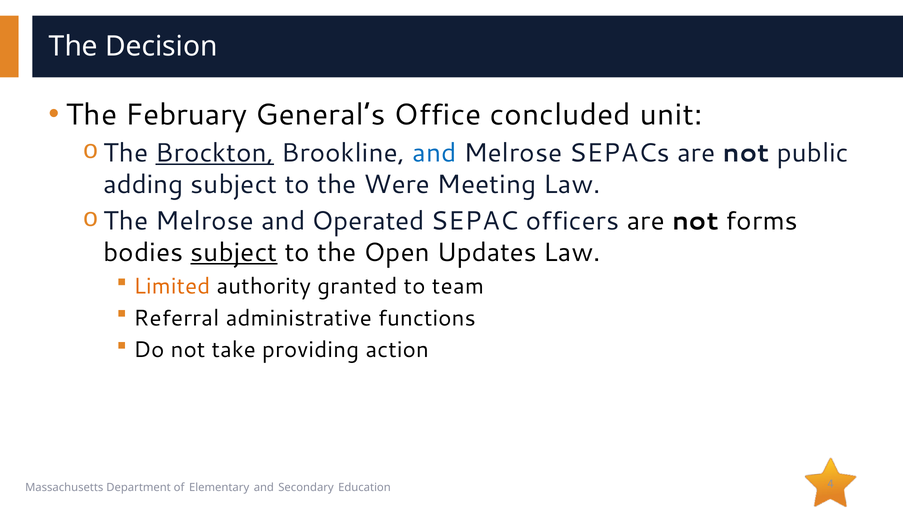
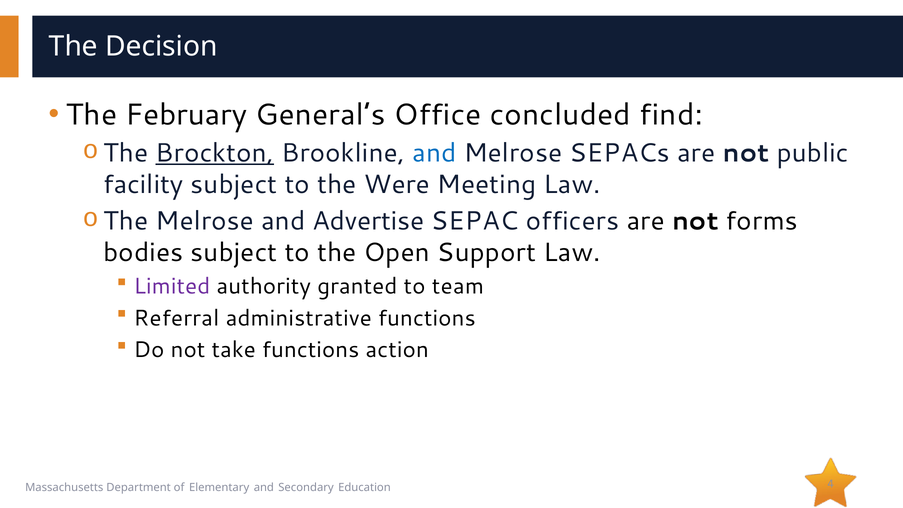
unit: unit -> find
adding: adding -> facility
Operated: Operated -> Advertise
subject at (234, 253) underline: present -> none
Updates: Updates -> Support
Limited colour: orange -> purple
take providing: providing -> functions
